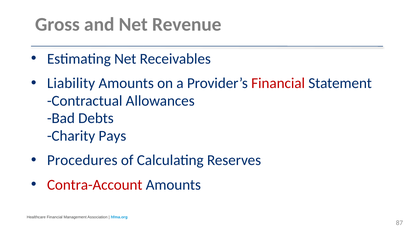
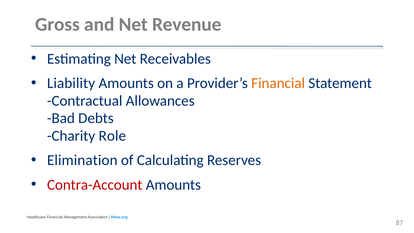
Financial at (278, 83) colour: red -> orange
Pays: Pays -> Role
Procedures: Procedures -> Elimination
